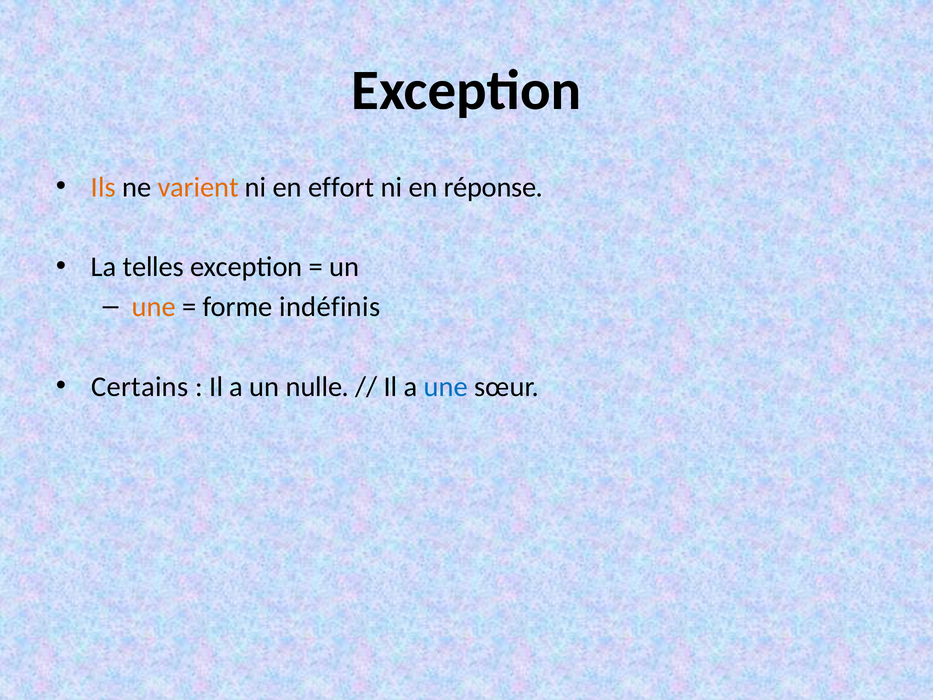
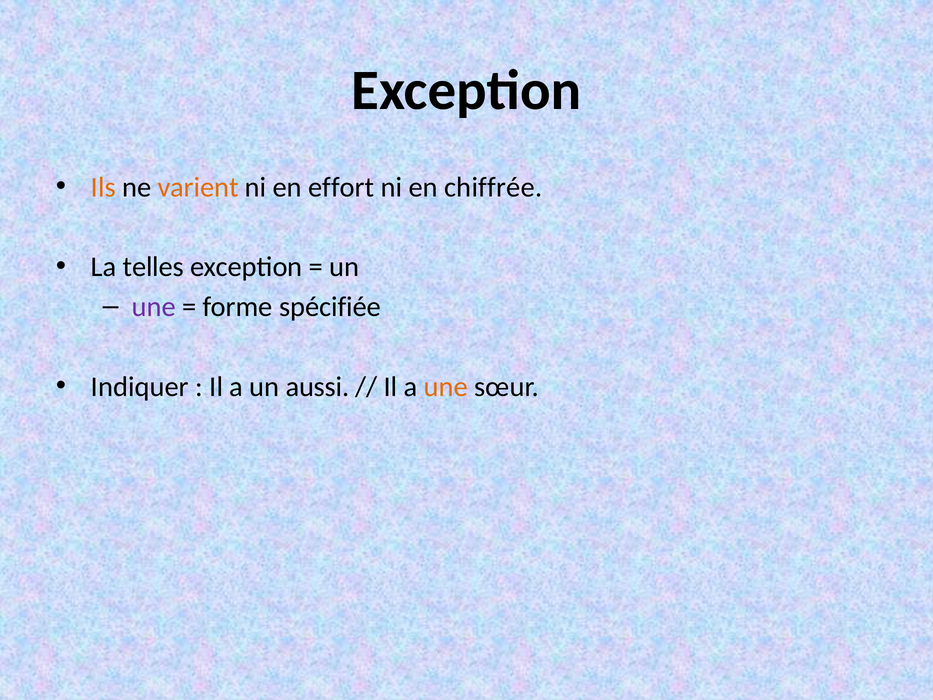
réponse: réponse -> chiffrée
une at (154, 307) colour: orange -> purple
indéfinis: indéfinis -> spécifiée
Certains: Certains -> Indiquer
nulle: nulle -> aussi
une at (446, 386) colour: blue -> orange
